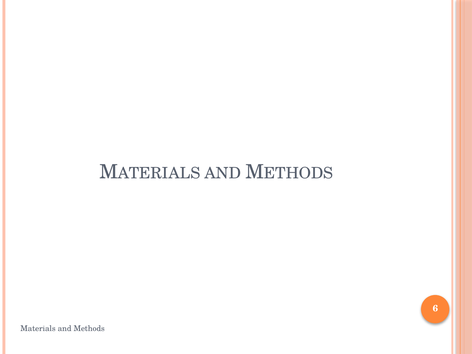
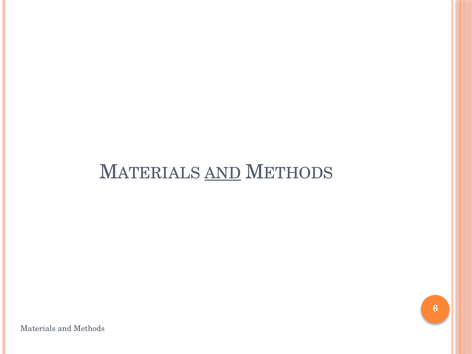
AND at (223, 173) underline: none -> present
